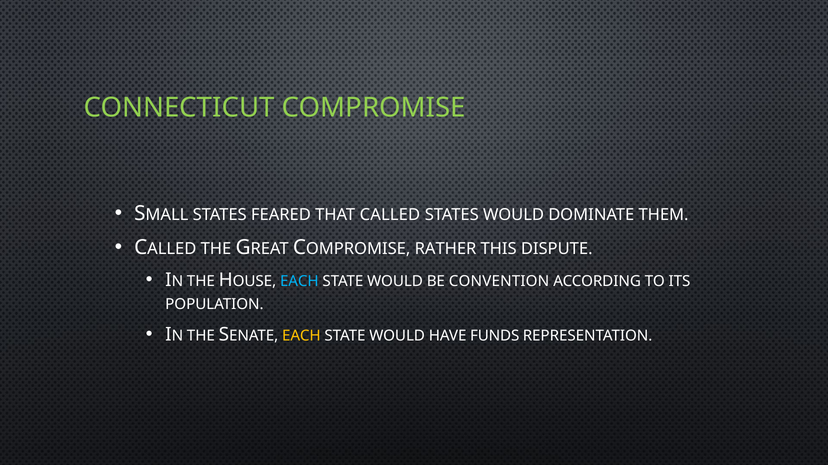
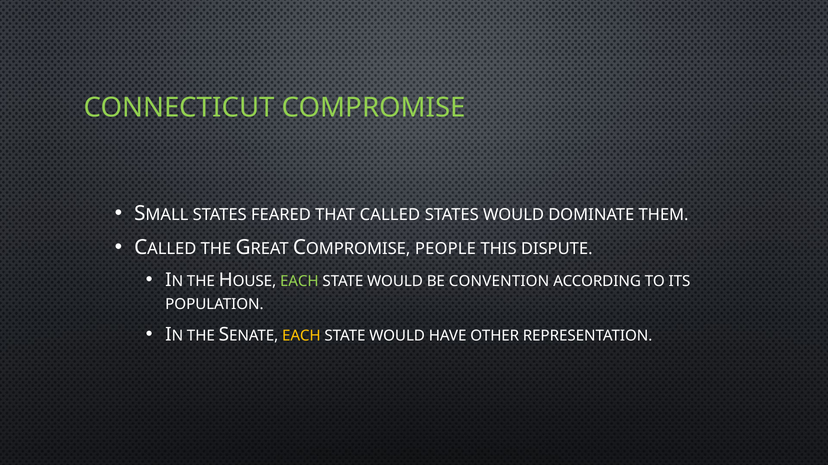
RATHER: RATHER -> PEOPLE
EACH at (299, 282) colour: light blue -> light green
FUNDS: FUNDS -> OTHER
